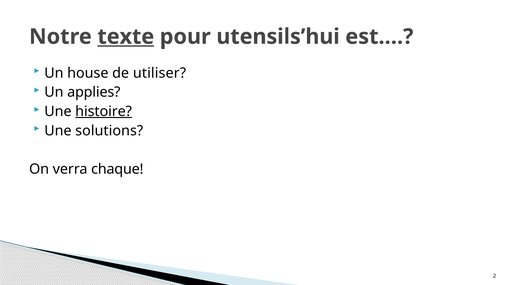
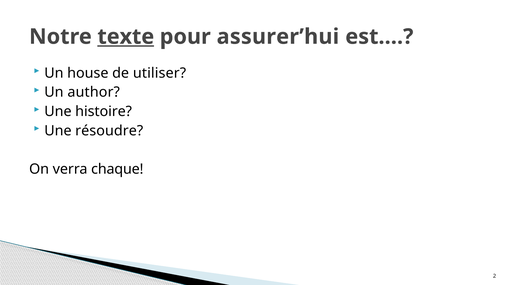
utensils’hui: utensils’hui -> assurer’hui
applies: applies -> author
histoire underline: present -> none
solutions: solutions -> résoudre
